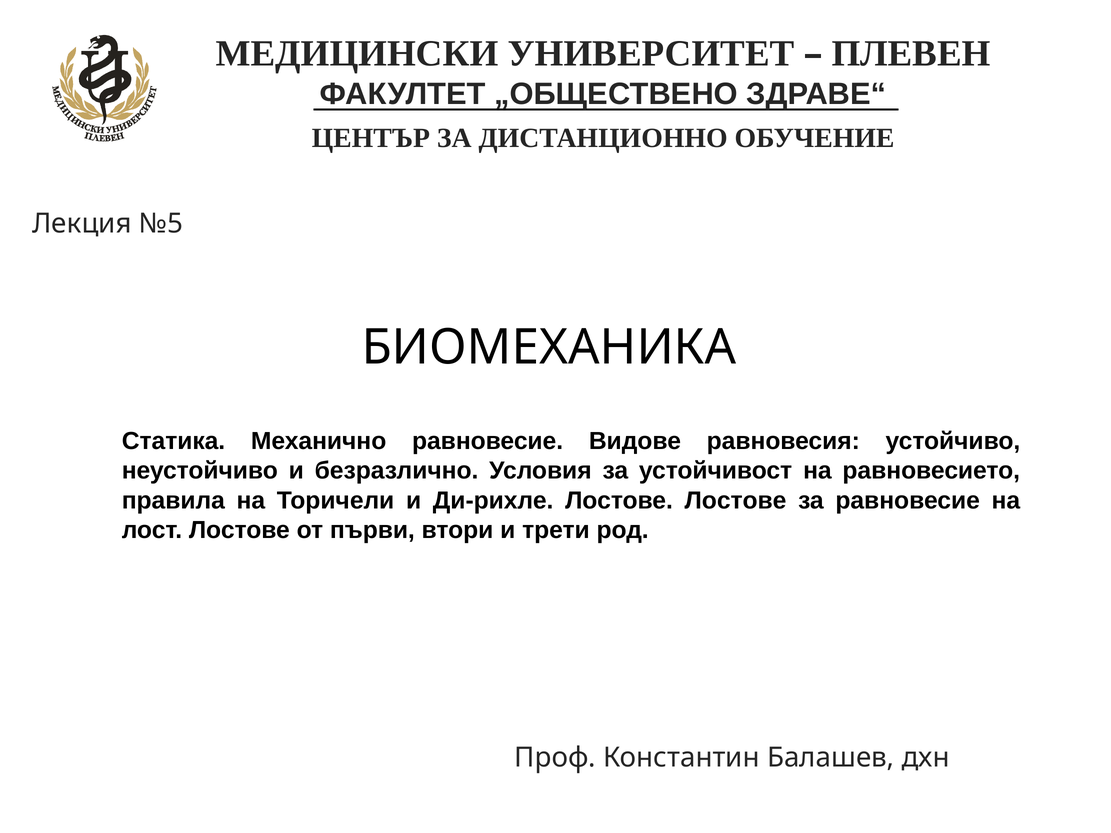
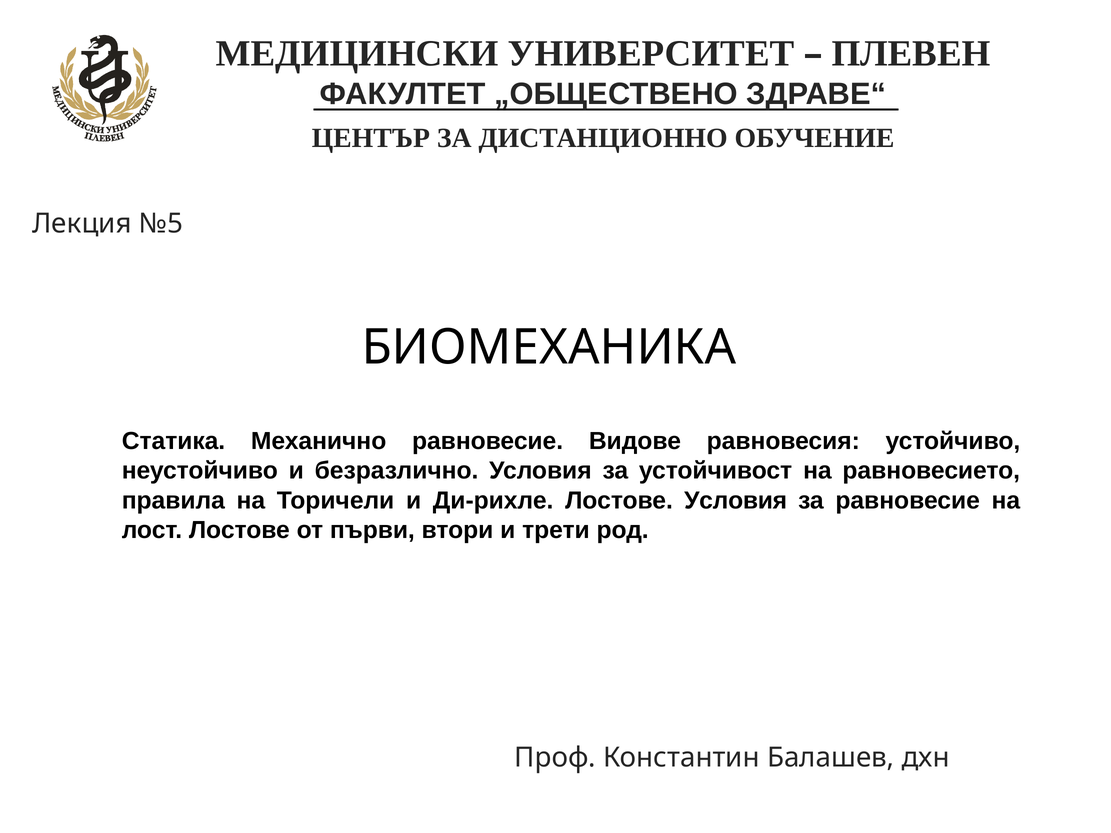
Лостове Лостове: Лостове -> Условия
